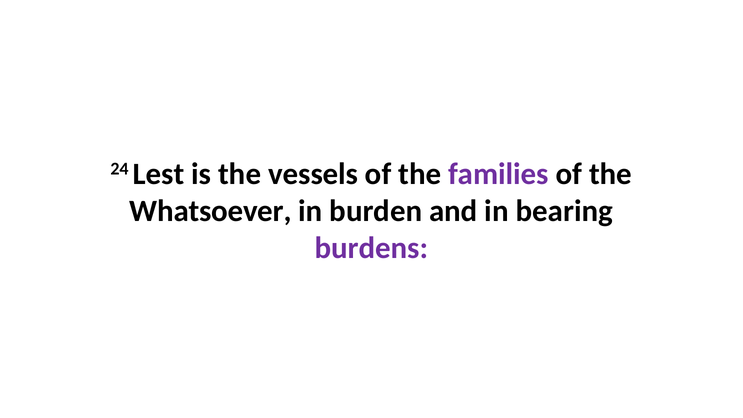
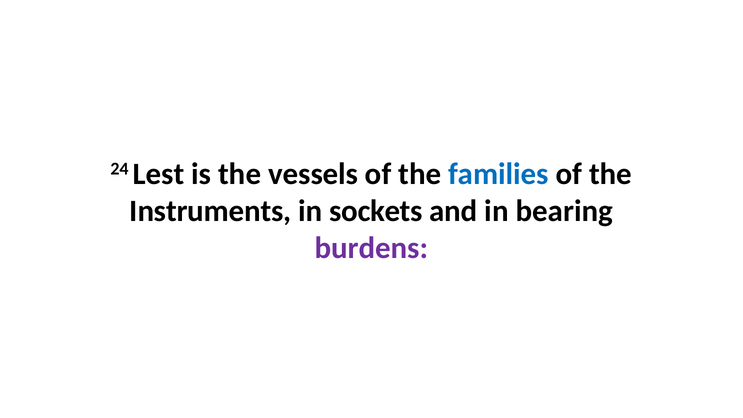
families colour: purple -> blue
Whatsoever: Whatsoever -> Instruments
burden: burden -> sockets
